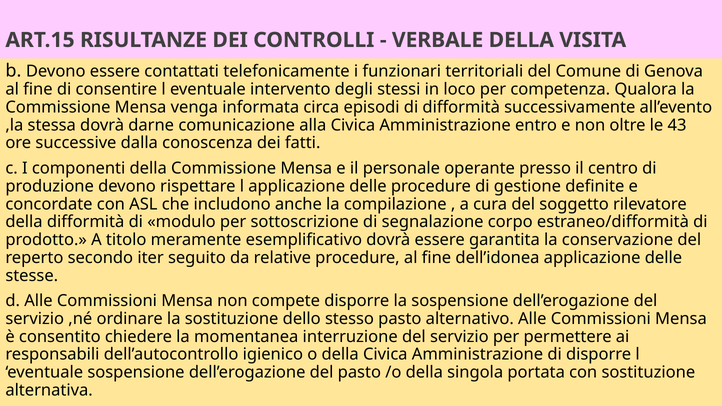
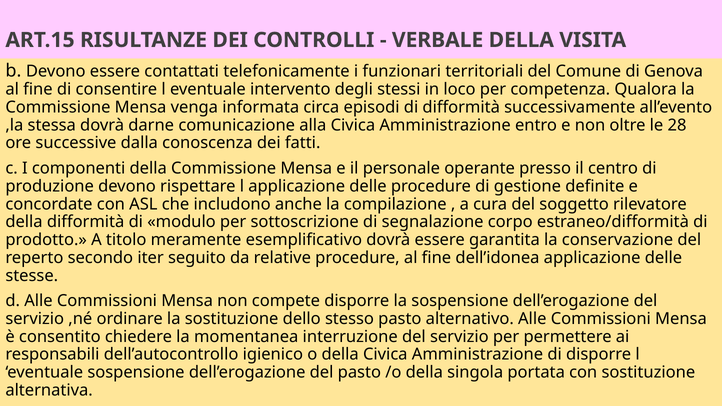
43: 43 -> 28
